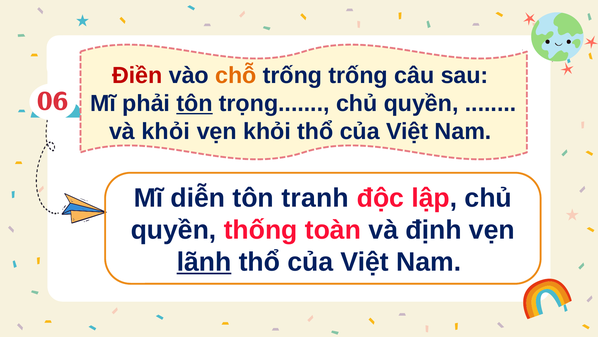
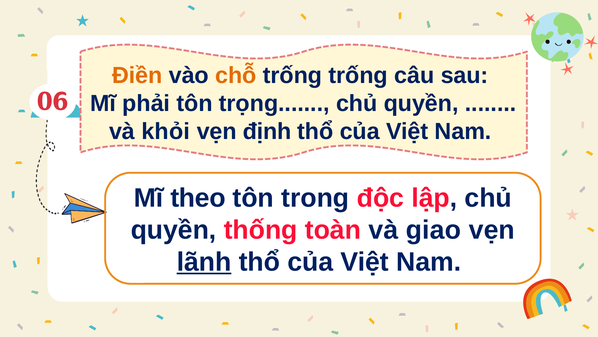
Điền colour: red -> orange
tôn at (194, 103) underline: present -> none
vẹn khỏi: khỏi -> định
diễn: diễn -> theo
tranh: tranh -> trong
định: định -> giao
